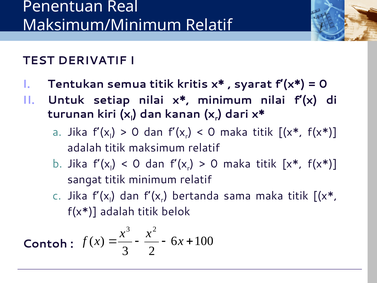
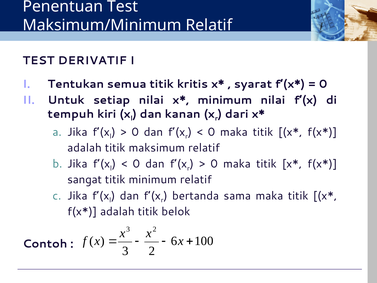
Penentuan Real: Real -> Test
turunan: turunan -> tempuh
